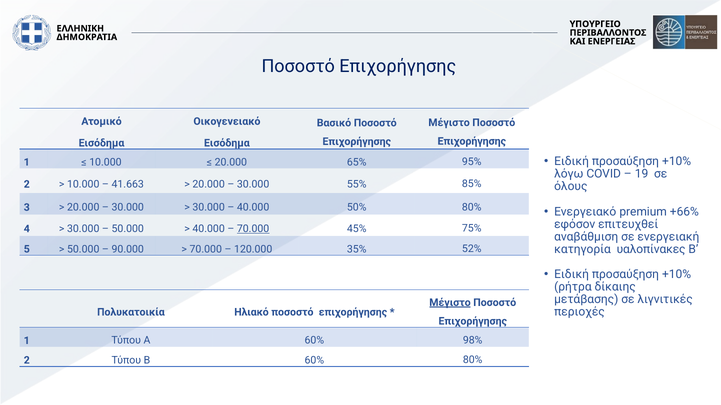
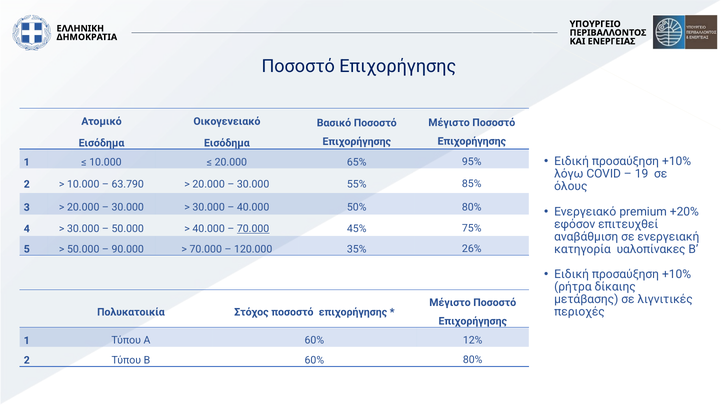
41.663: 41.663 -> 63.790
+66%: +66% -> +20%
52%: 52% -> 26%
Μέγιστο at (450, 303) underline: present -> none
Ηλιακό: Ηλιακό -> Στόχος
98%: 98% -> 12%
